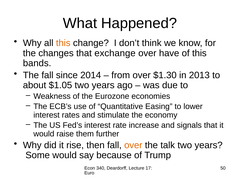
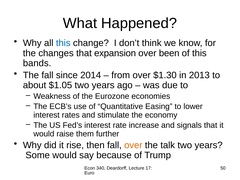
this at (63, 43) colour: orange -> blue
exchange: exchange -> expansion
have: have -> been
